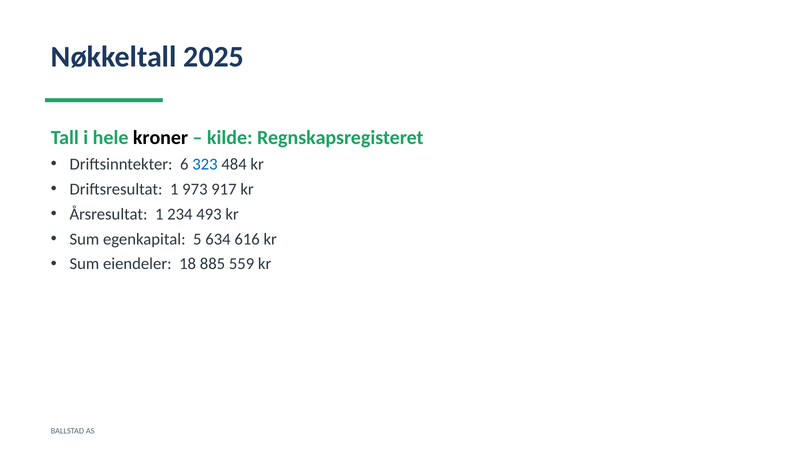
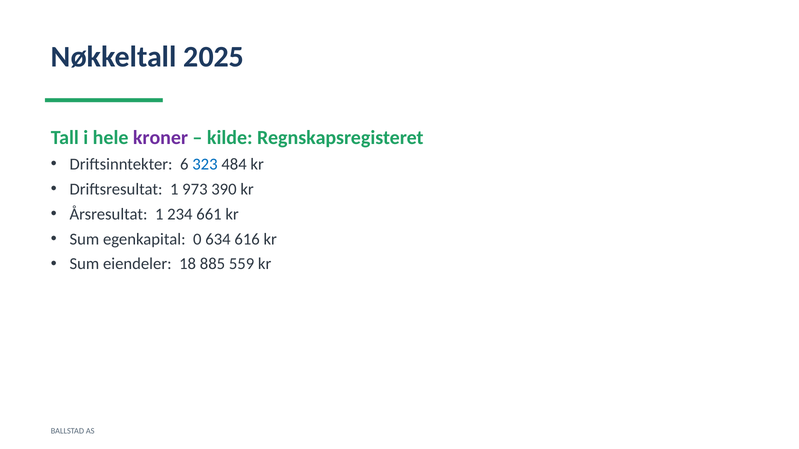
kroner colour: black -> purple
917: 917 -> 390
493: 493 -> 661
5: 5 -> 0
